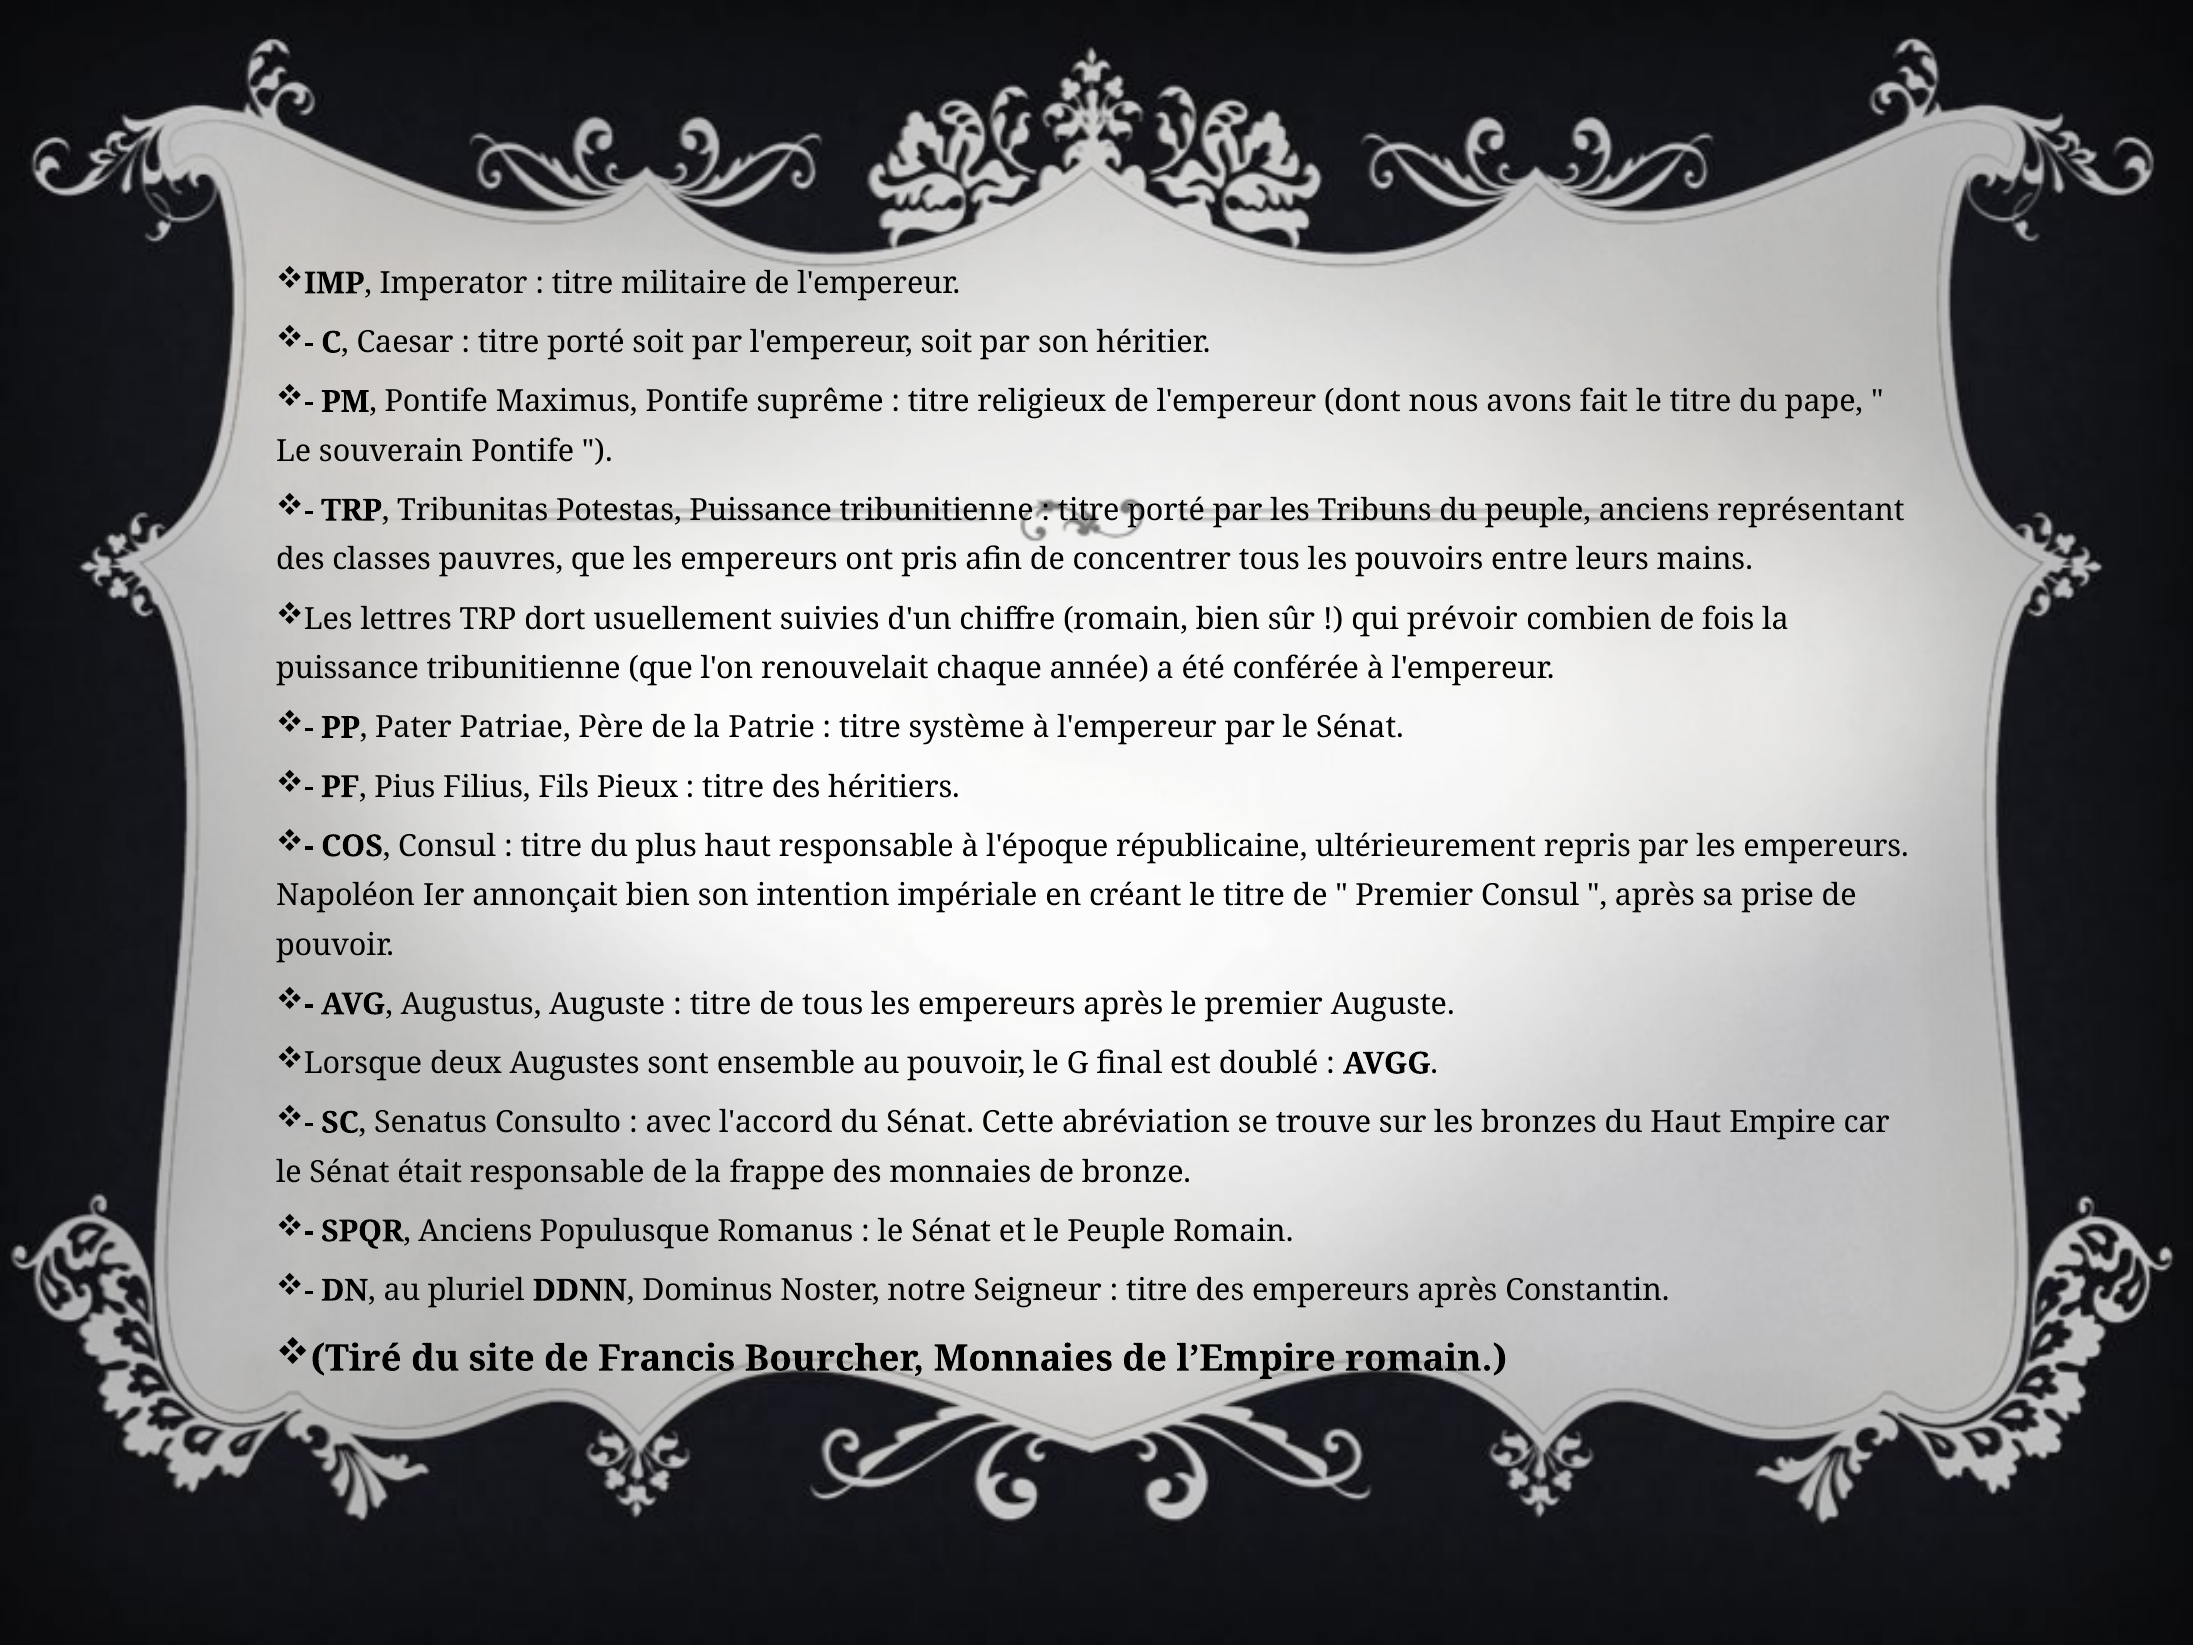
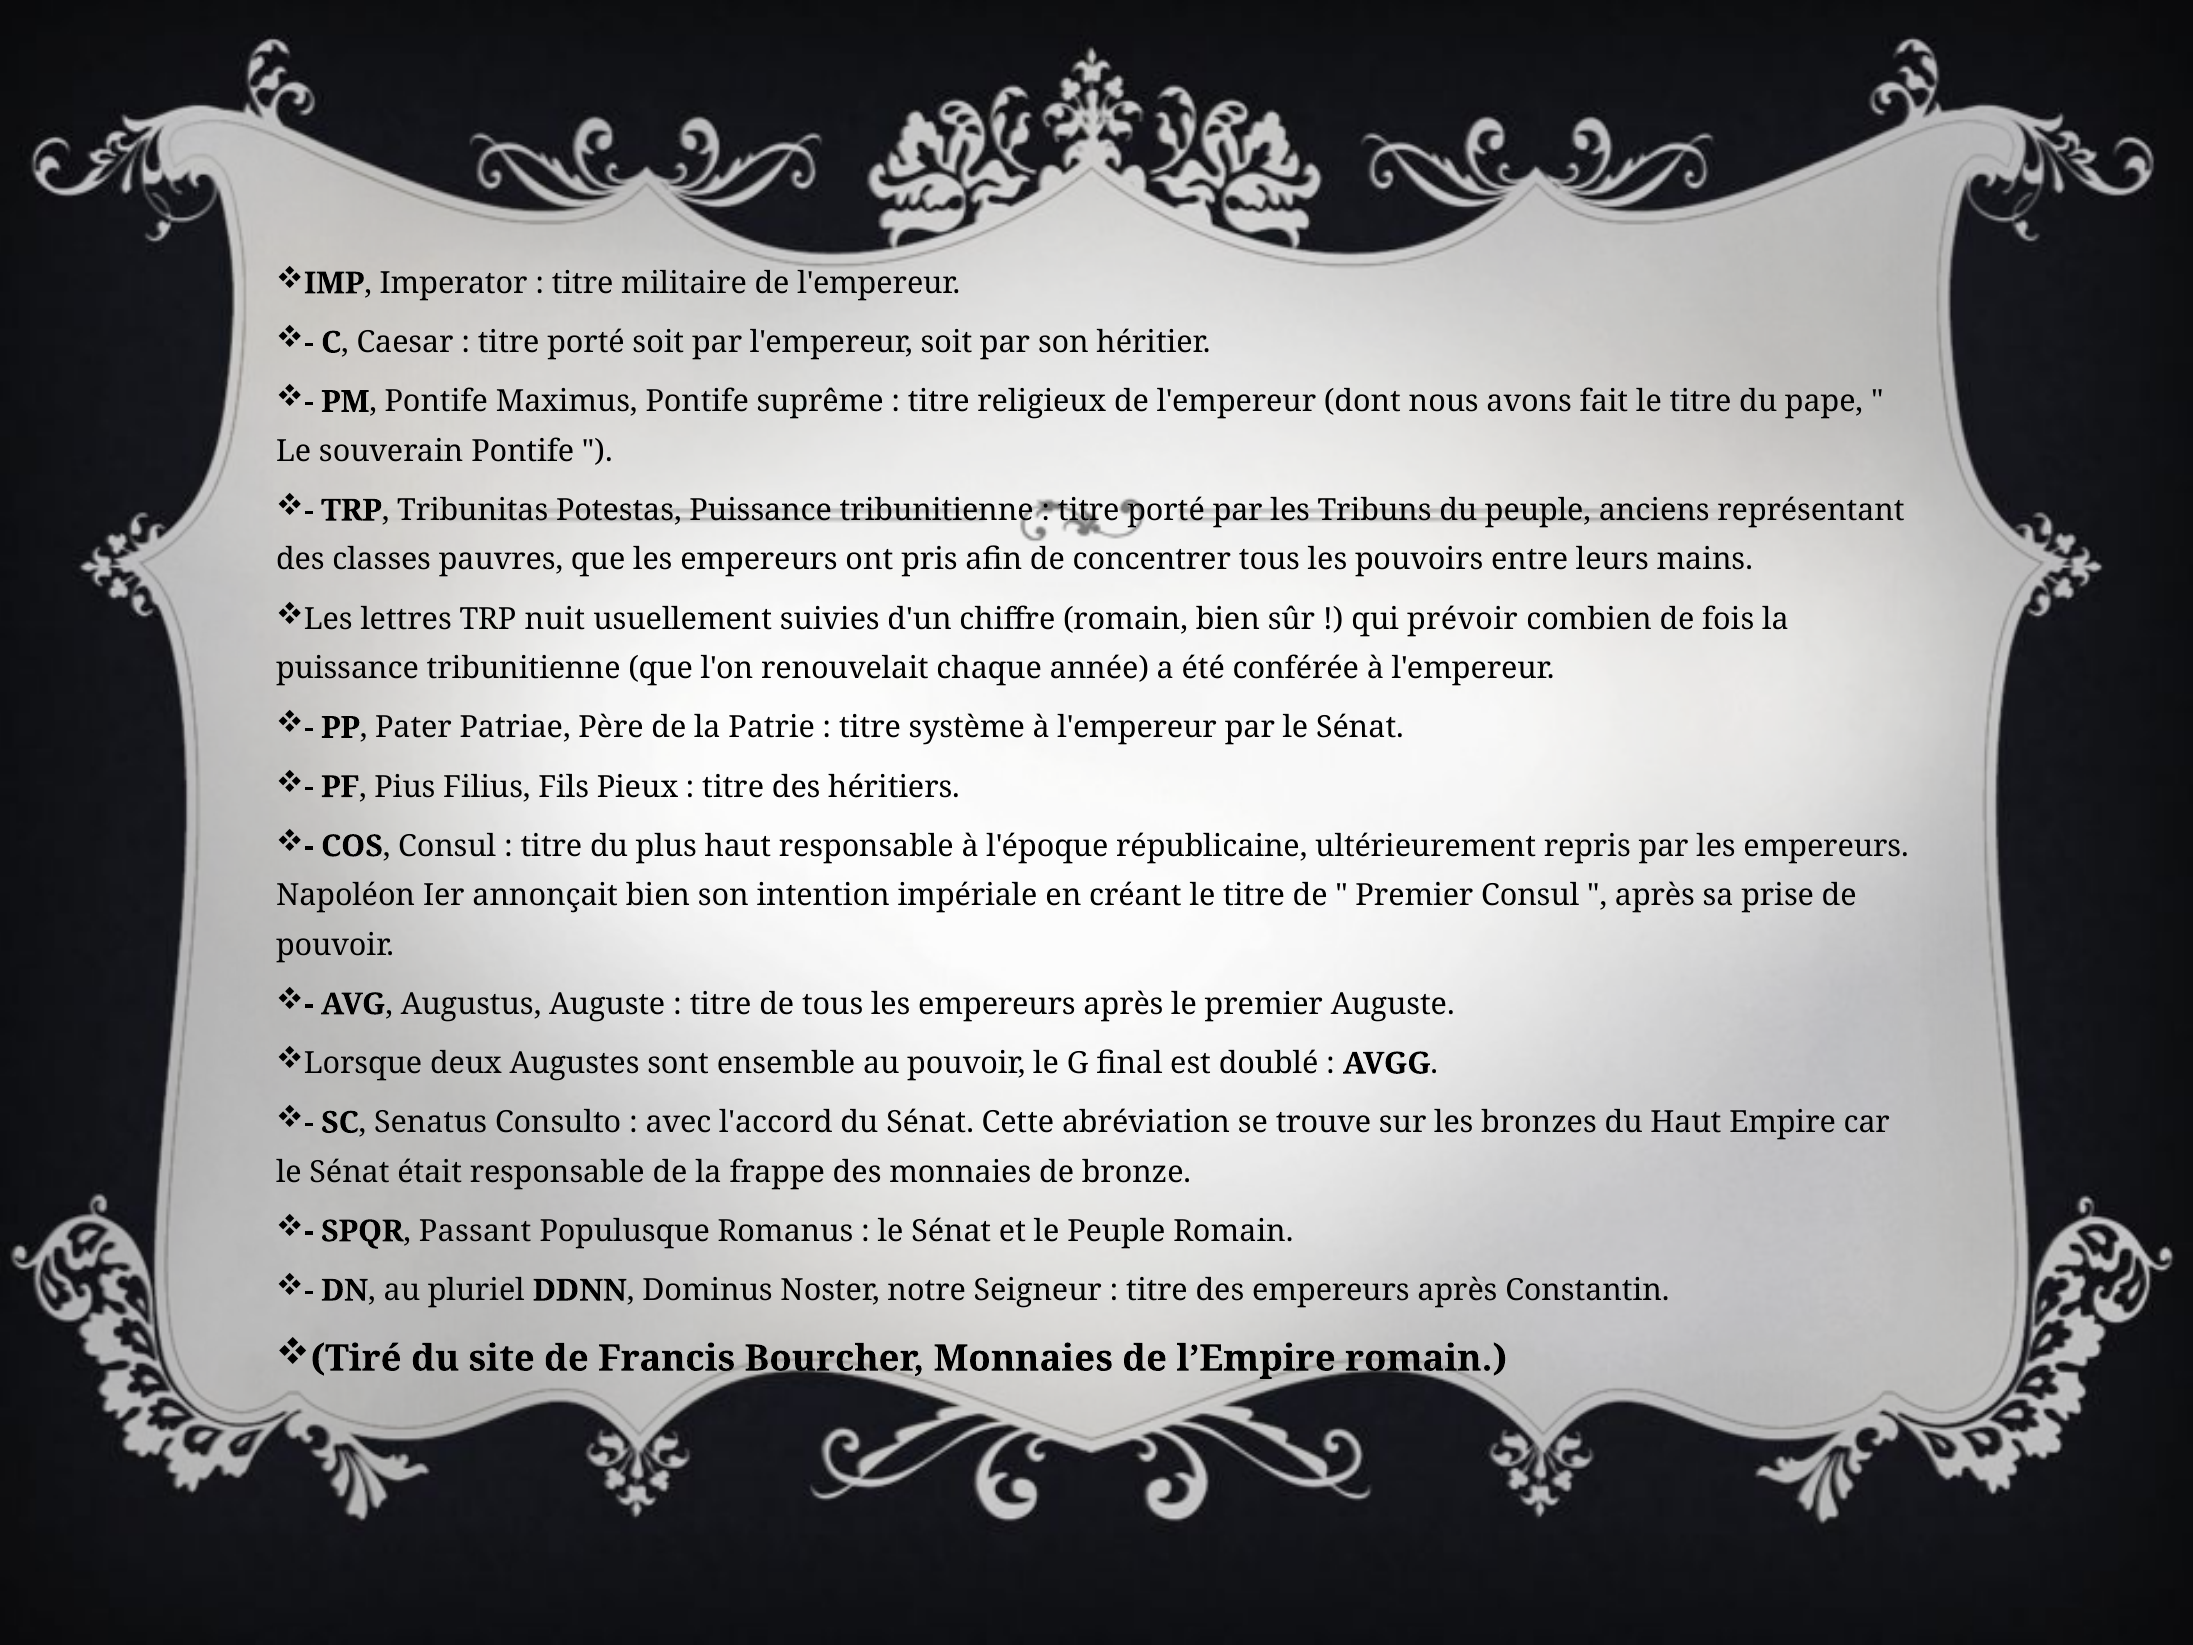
dort: dort -> nuit
SPQR Anciens: Anciens -> Passant
